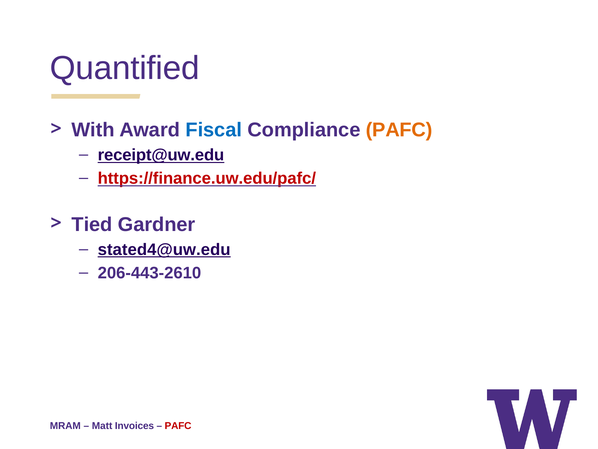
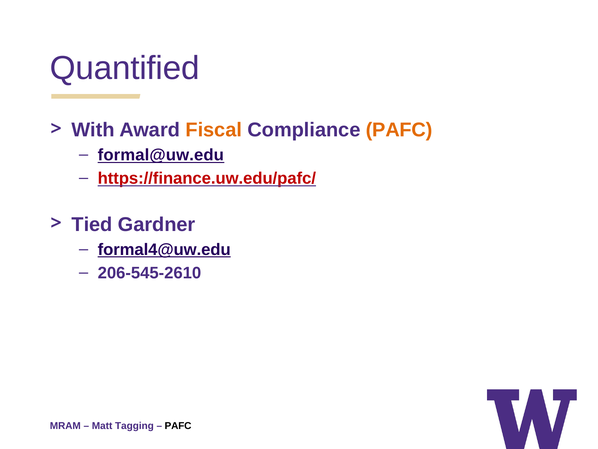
Fiscal colour: blue -> orange
receipt@uw.edu: receipt@uw.edu -> formal@uw.edu
stated4@uw.edu: stated4@uw.edu -> formal4@uw.edu
206-443-2610: 206-443-2610 -> 206-545-2610
Invoices: Invoices -> Tagging
PAFC at (178, 425) colour: red -> black
